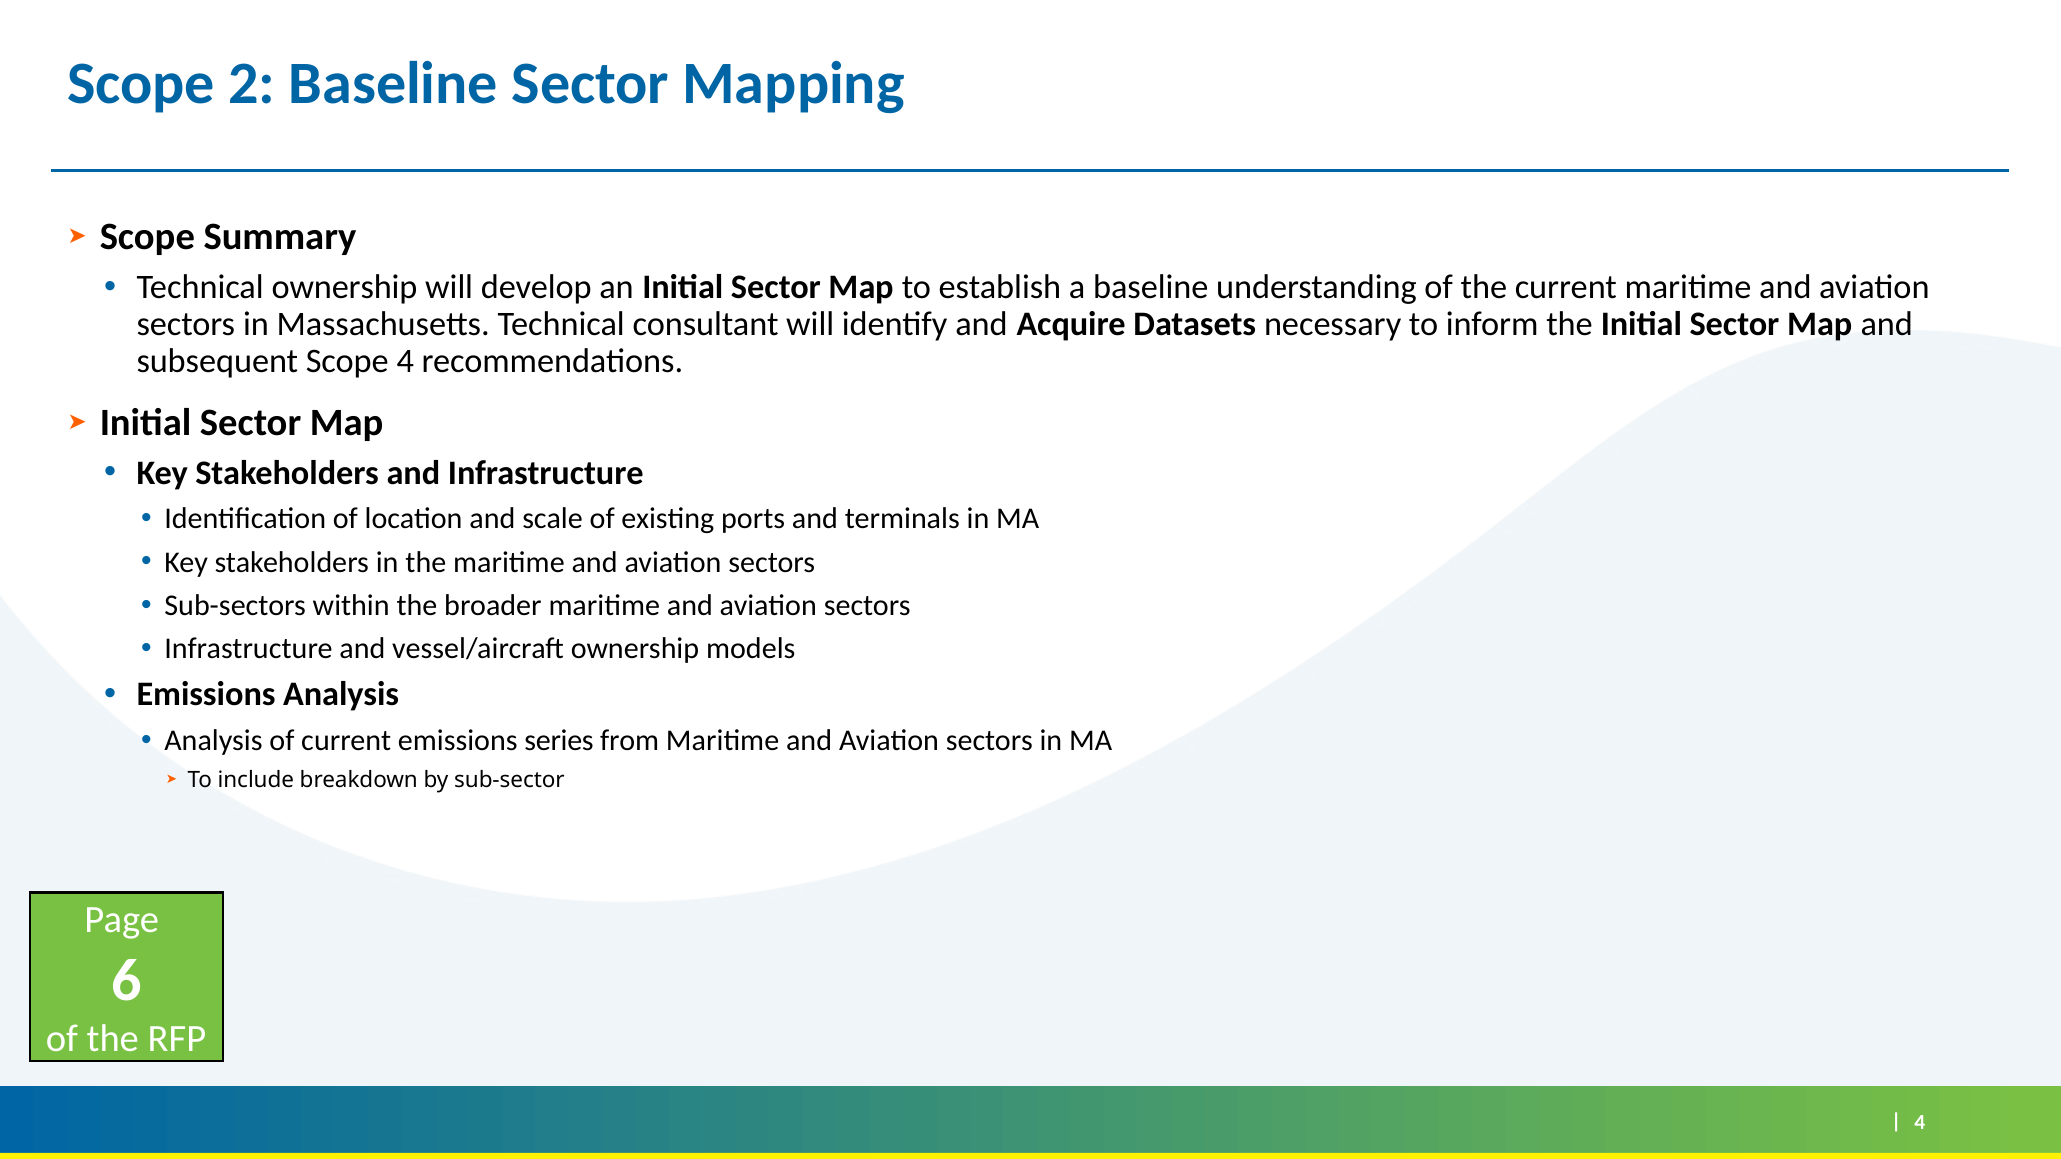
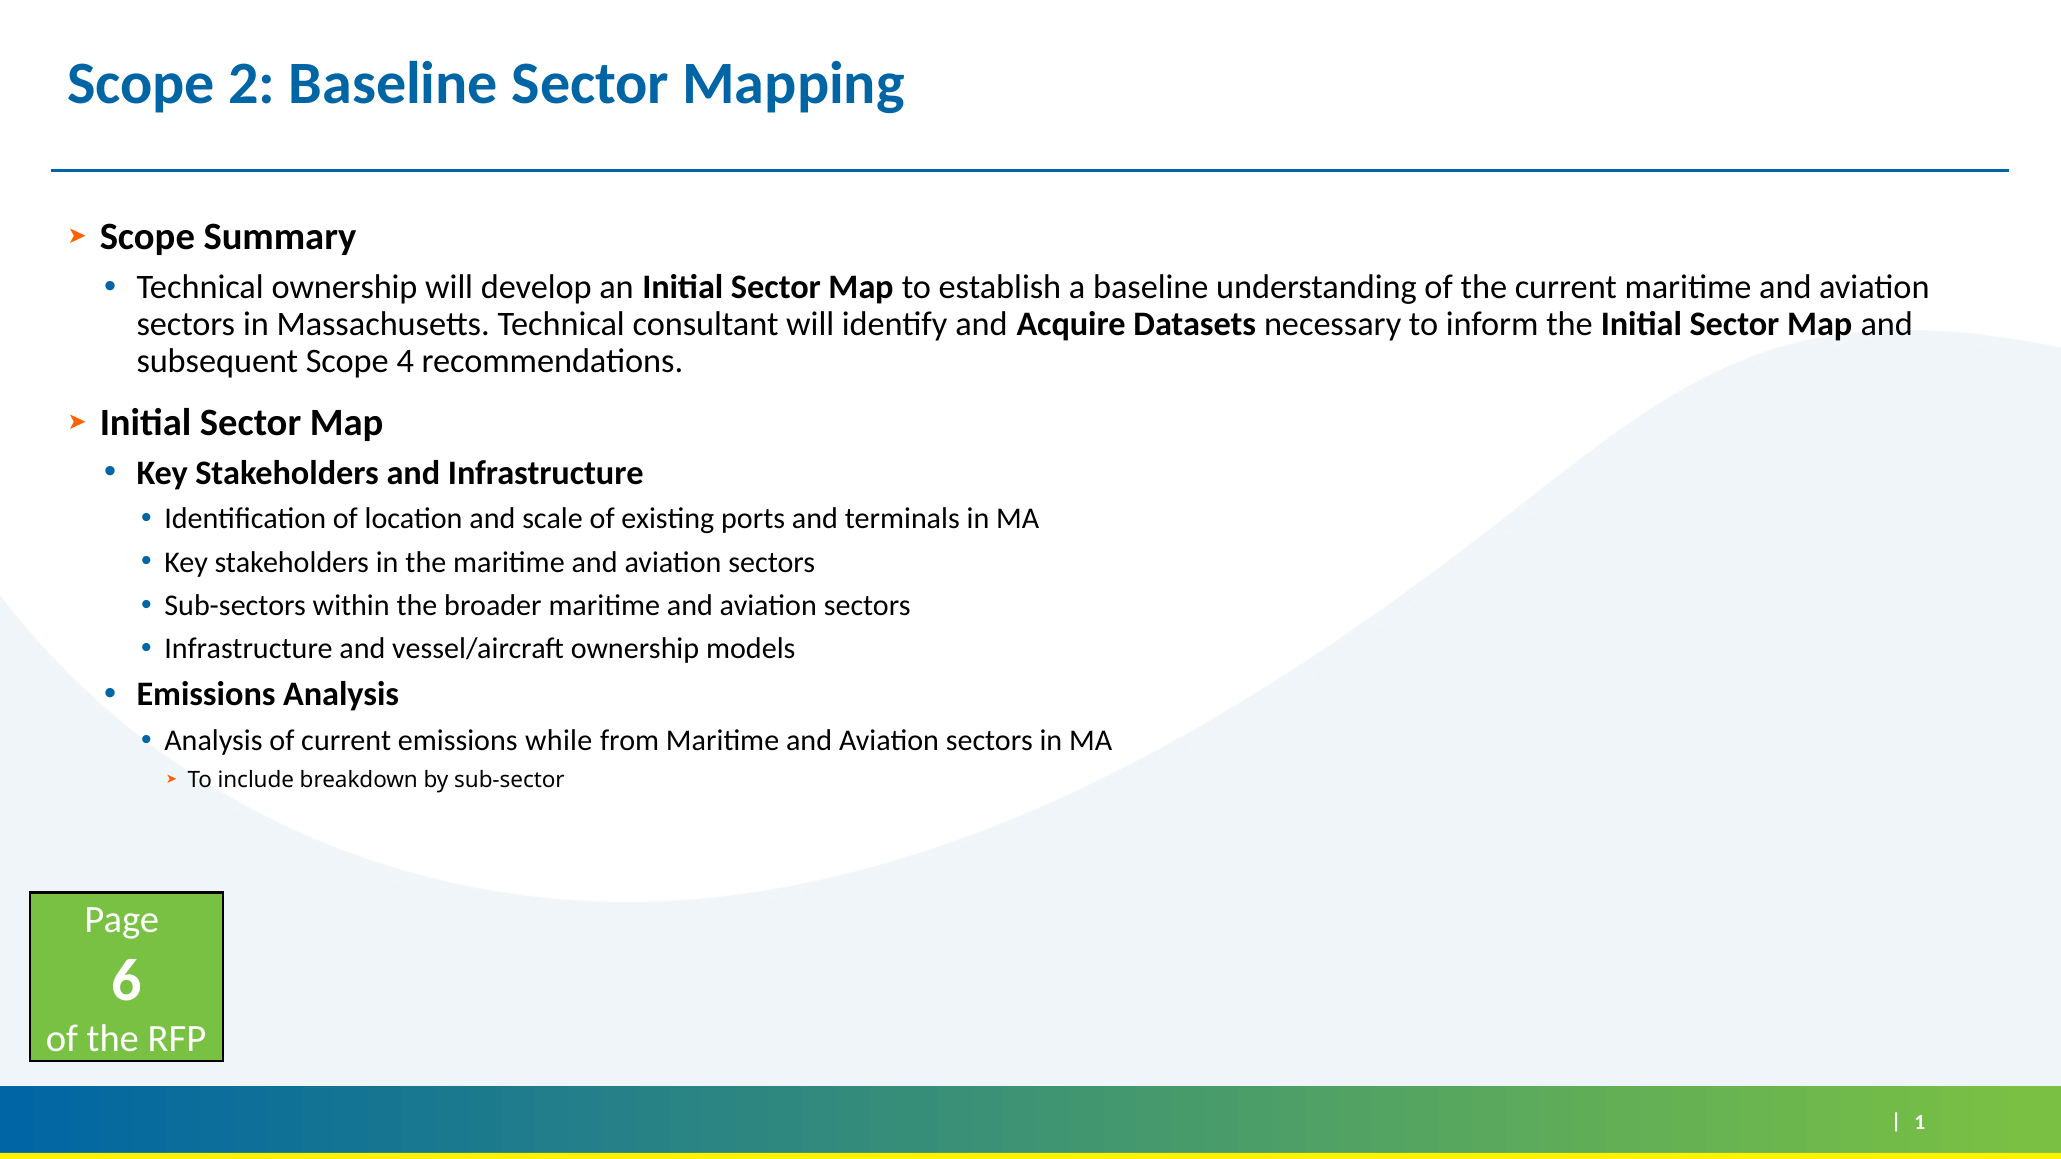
series: series -> while
4 at (1920, 1123): 4 -> 1
